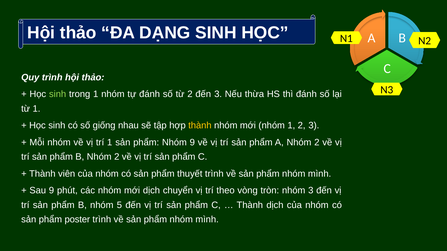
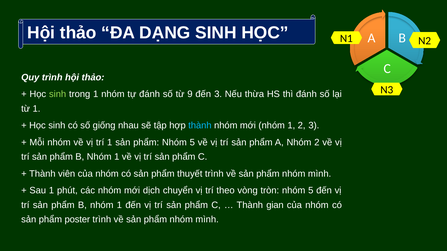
từ 2: 2 -> 9
thành at (200, 126) colour: yellow -> light blue
phẩm Nhóm 9: 9 -> 5
2 at (117, 157): 2 -> 1
Sau 9: 9 -> 1
tròn nhóm 3: 3 -> 5
5 at (119, 205): 5 -> 1
Thành dịch: dịch -> gian
